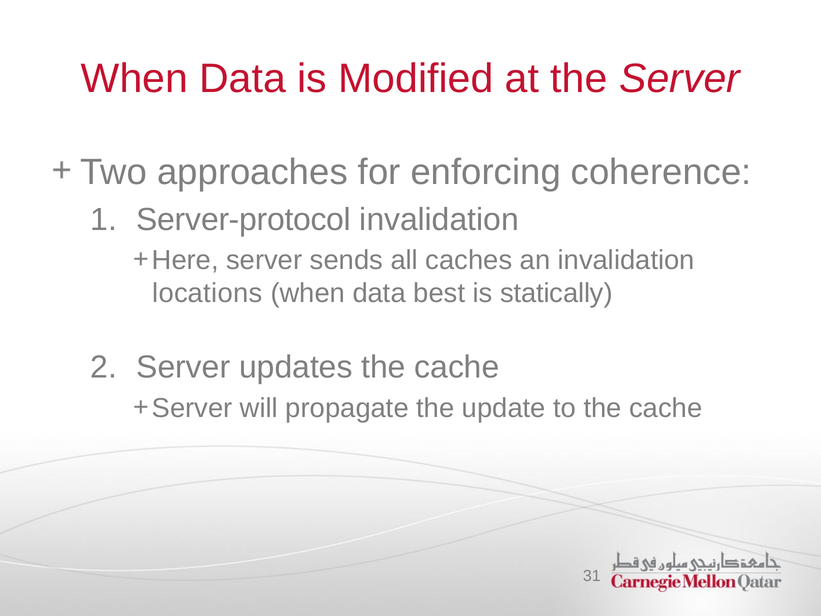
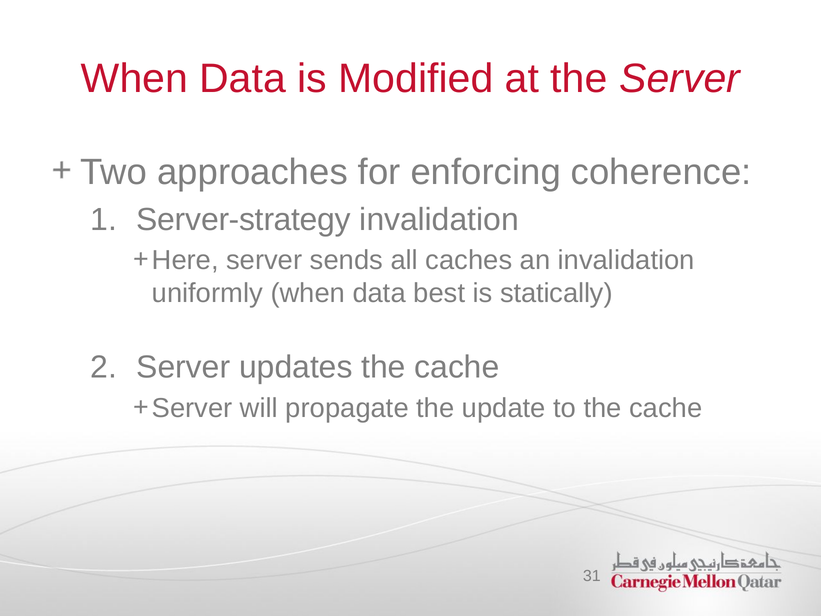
Server-protocol: Server-protocol -> Server-strategy
locations: locations -> uniformly
